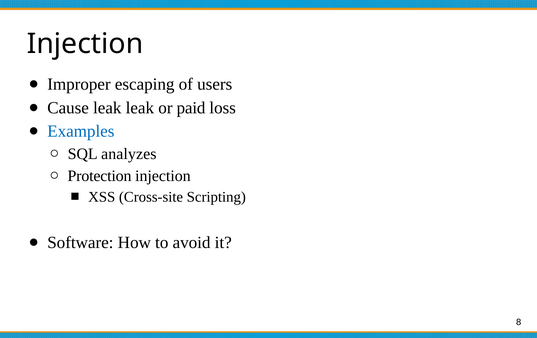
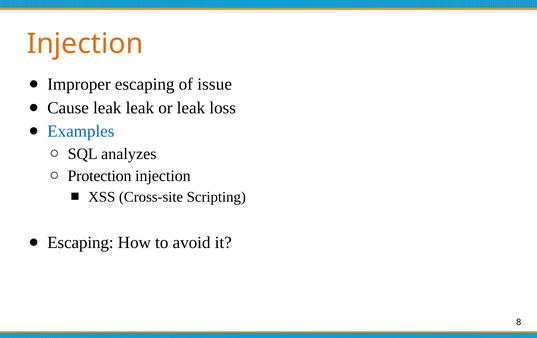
Injection at (85, 44) colour: black -> orange
users: users -> issue
or paid: paid -> leak
Software at (80, 243): Software -> Escaping
